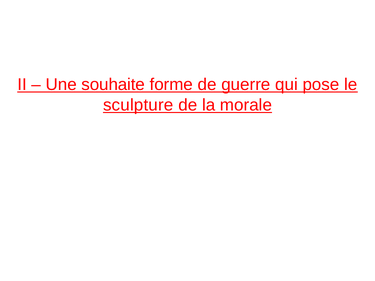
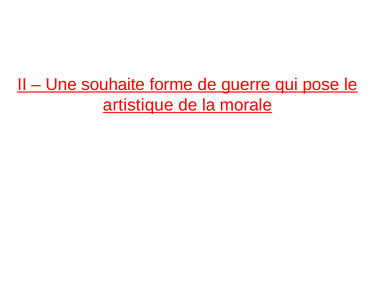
sculpture: sculpture -> artistique
